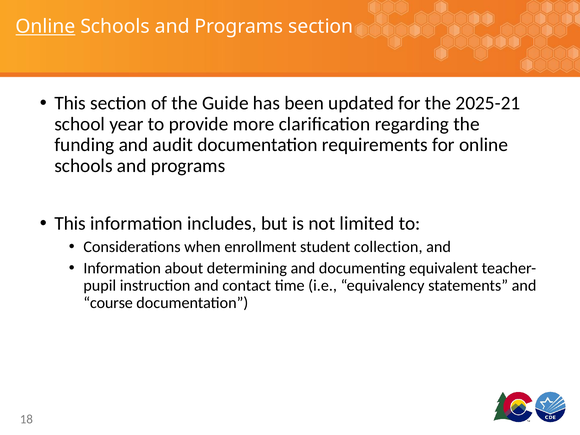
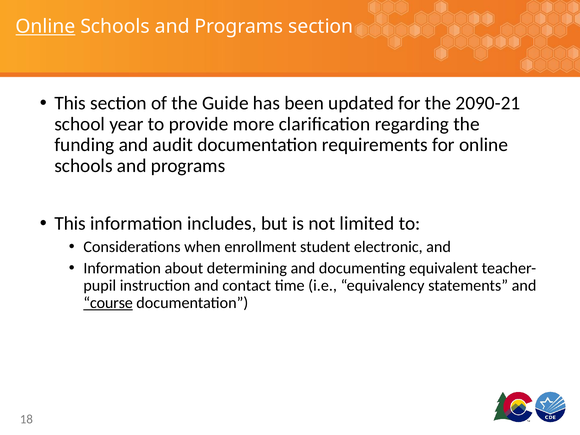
2025-21: 2025-21 -> 2090-21
collection: collection -> electronic
course underline: none -> present
